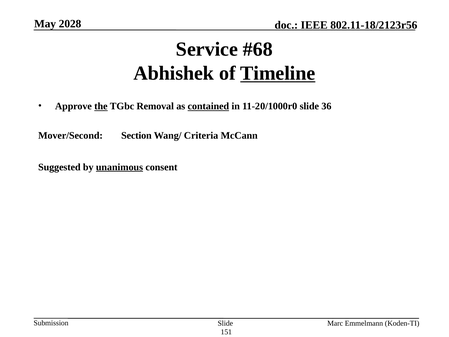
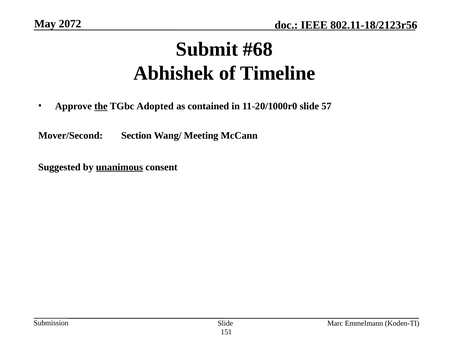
2028: 2028 -> 2072
Service: Service -> Submit
Timeline underline: present -> none
Removal: Removal -> Adopted
contained underline: present -> none
36: 36 -> 57
Criteria: Criteria -> Meeting
